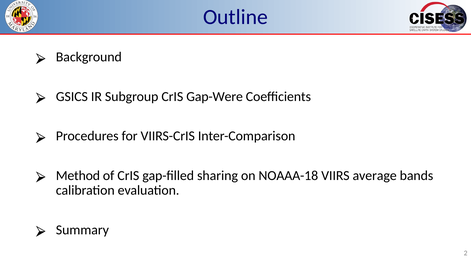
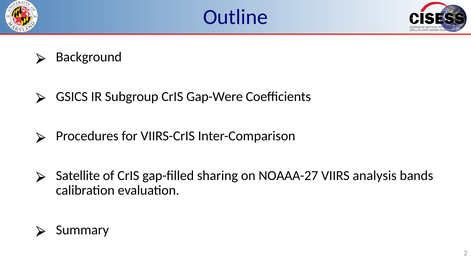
Method: Method -> Satellite
NOAAA-18: NOAAA-18 -> NOAAA-27
average: average -> analysis
